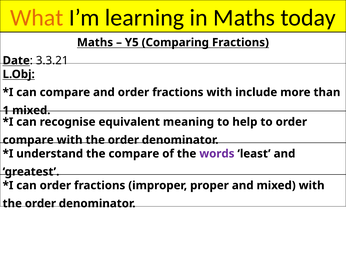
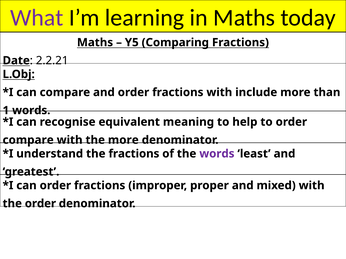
What colour: orange -> purple
3.3.21: 3.3.21 -> 2.2.21
1 mixed: mixed -> words
order at (123, 140): order -> more
the compare: compare -> fractions
